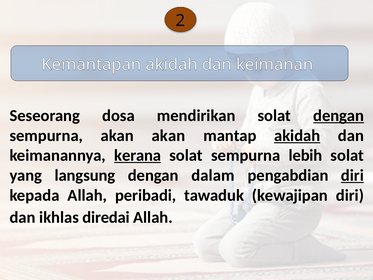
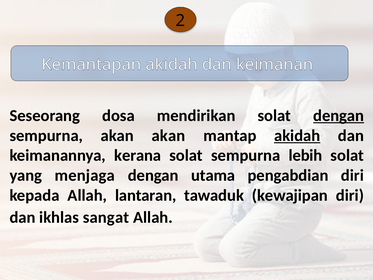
kerana underline: present -> none
langsung: langsung -> menjaga
dalam: dalam -> utama
diri at (352, 175) underline: present -> none
peribadi: peribadi -> lantaran
diredai: diredai -> sangat
